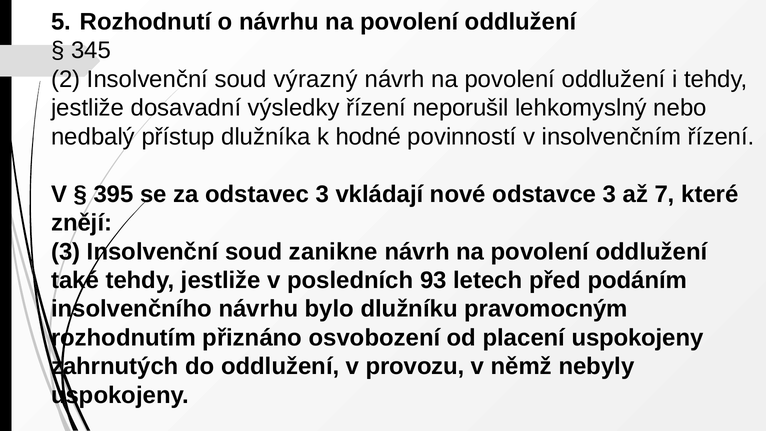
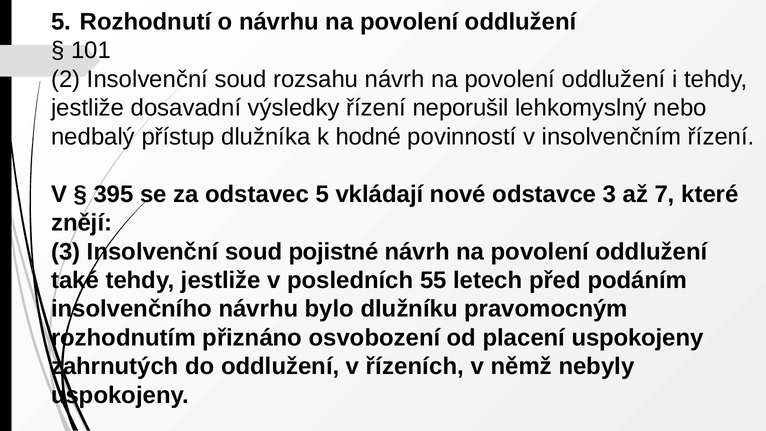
345: 345 -> 101
výrazný: výrazný -> rozsahu
odstavec 3: 3 -> 5
zanikne: zanikne -> pojistné
93: 93 -> 55
provozu: provozu -> řízeních
